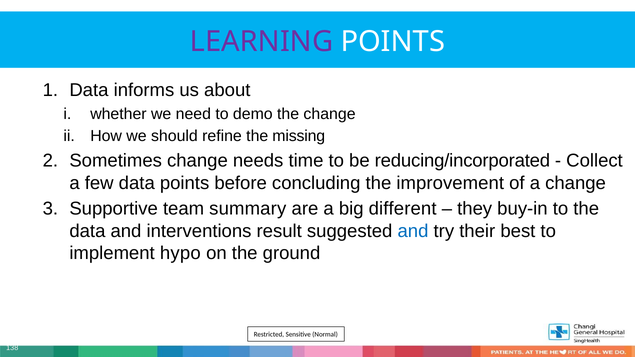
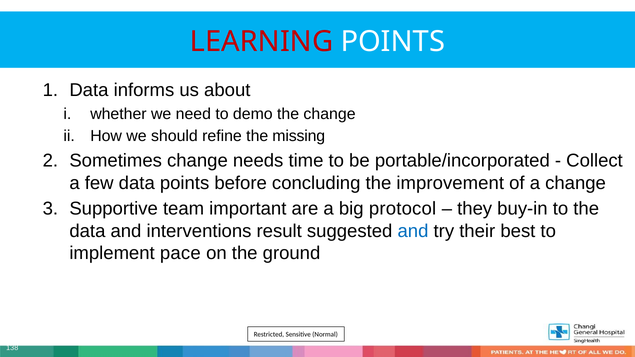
LEARNING colour: purple -> red
reducing/incorporated: reducing/incorporated -> portable/incorporated
summary: summary -> important
different: different -> protocol
hypo: hypo -> pace
